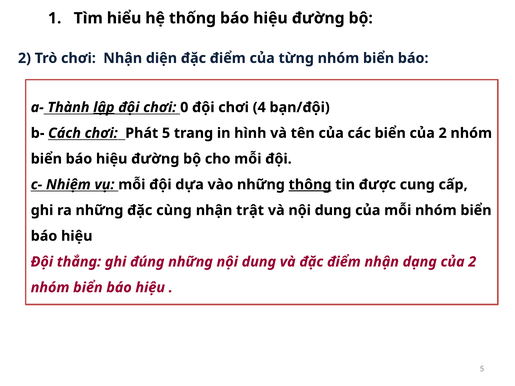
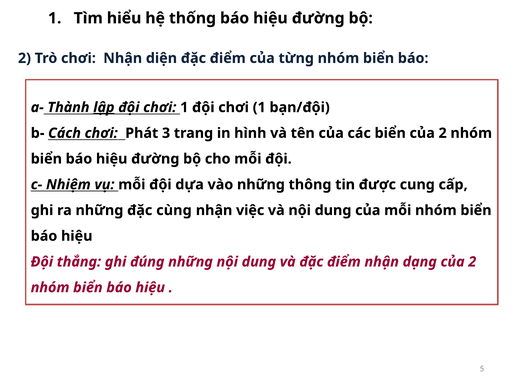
0 at (184, 107): 0 -> 1
4 at (259, 107): 4 -> 1
Phát 5: 5 -> 3
thông underline: present -> none
trật: trật -> việc
